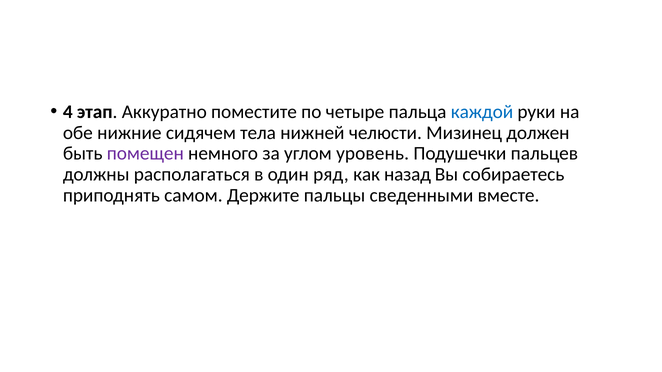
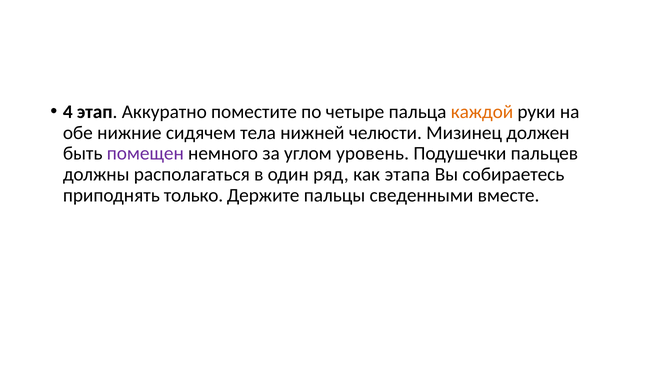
каждой colour: blue -> orange
назад: назад -> этапа
самом: самом -> только
